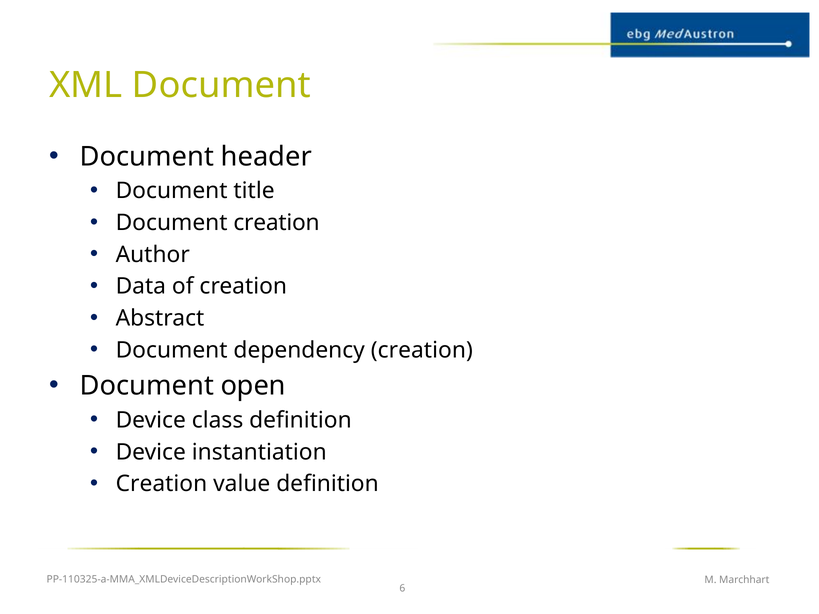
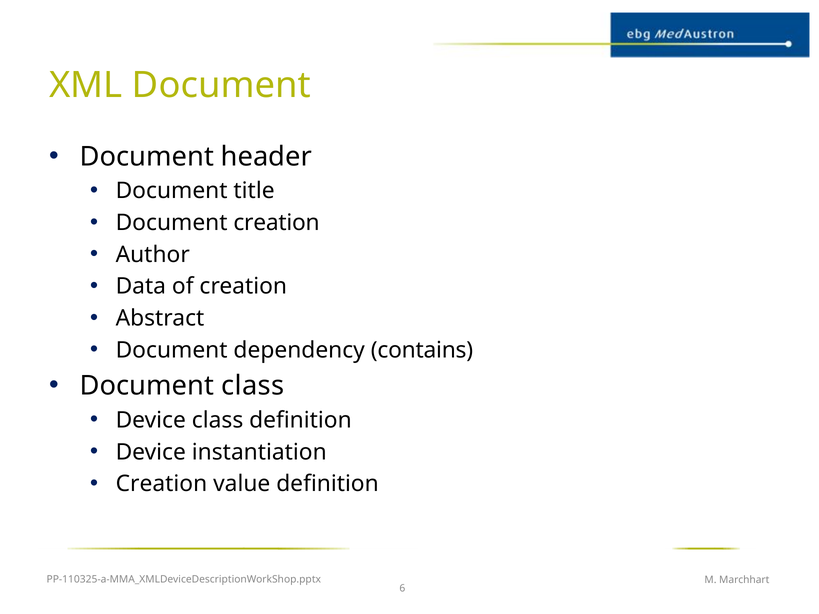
dependency creation: creation -> contains
Document open: open -> class
